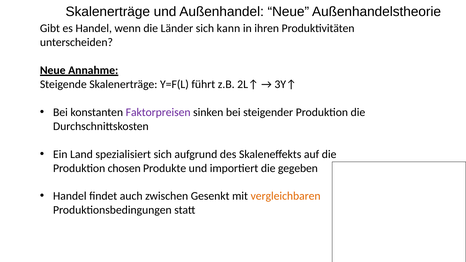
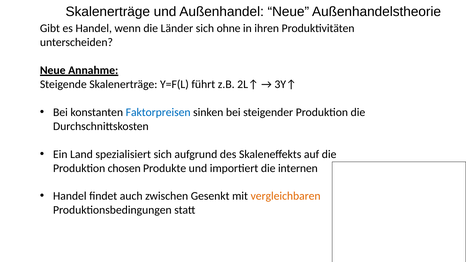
kann: kann -> ohne
Faktorpreisen colour: purple -> blue
gegeben: gegeben -> internen
